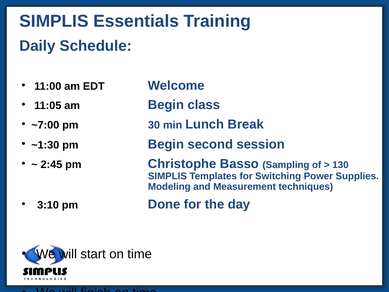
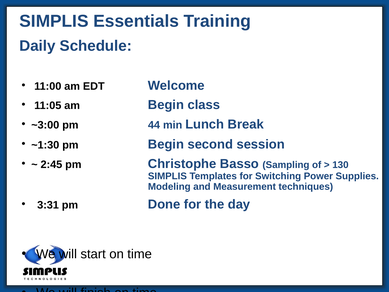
~7:00: ~7:00 -> ~3:00
30: 30 -> 44
3:10: 3:10 -> 3:31
